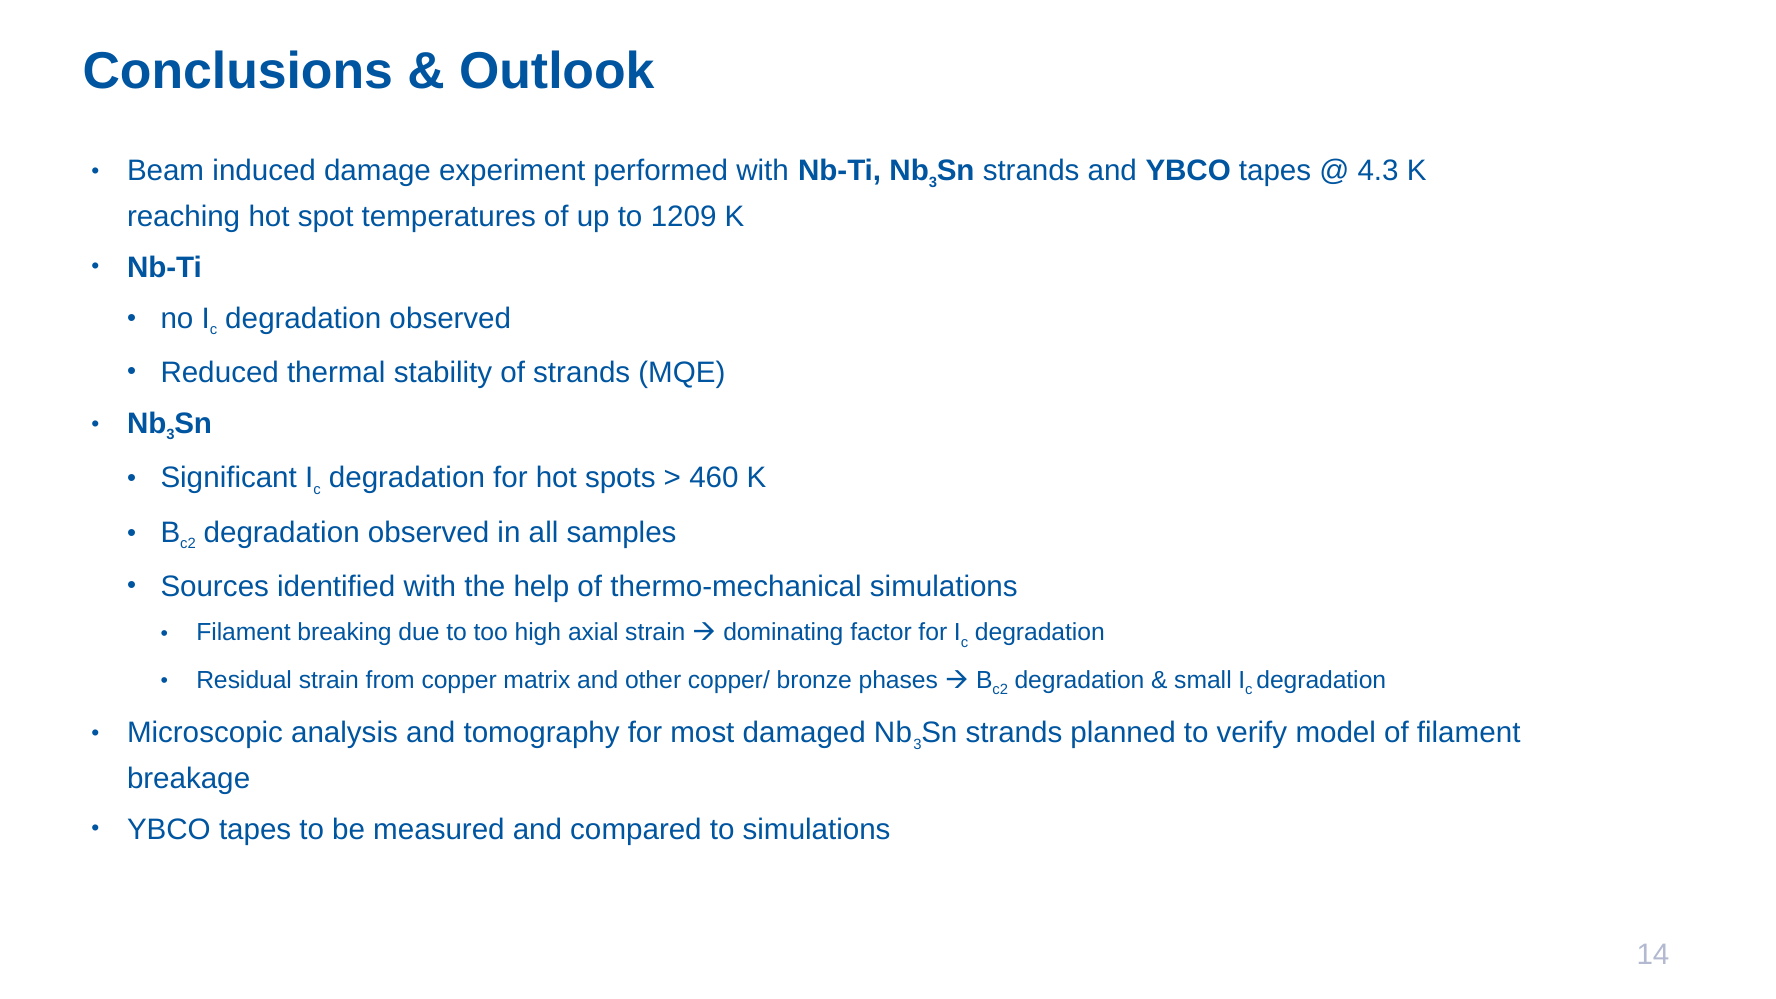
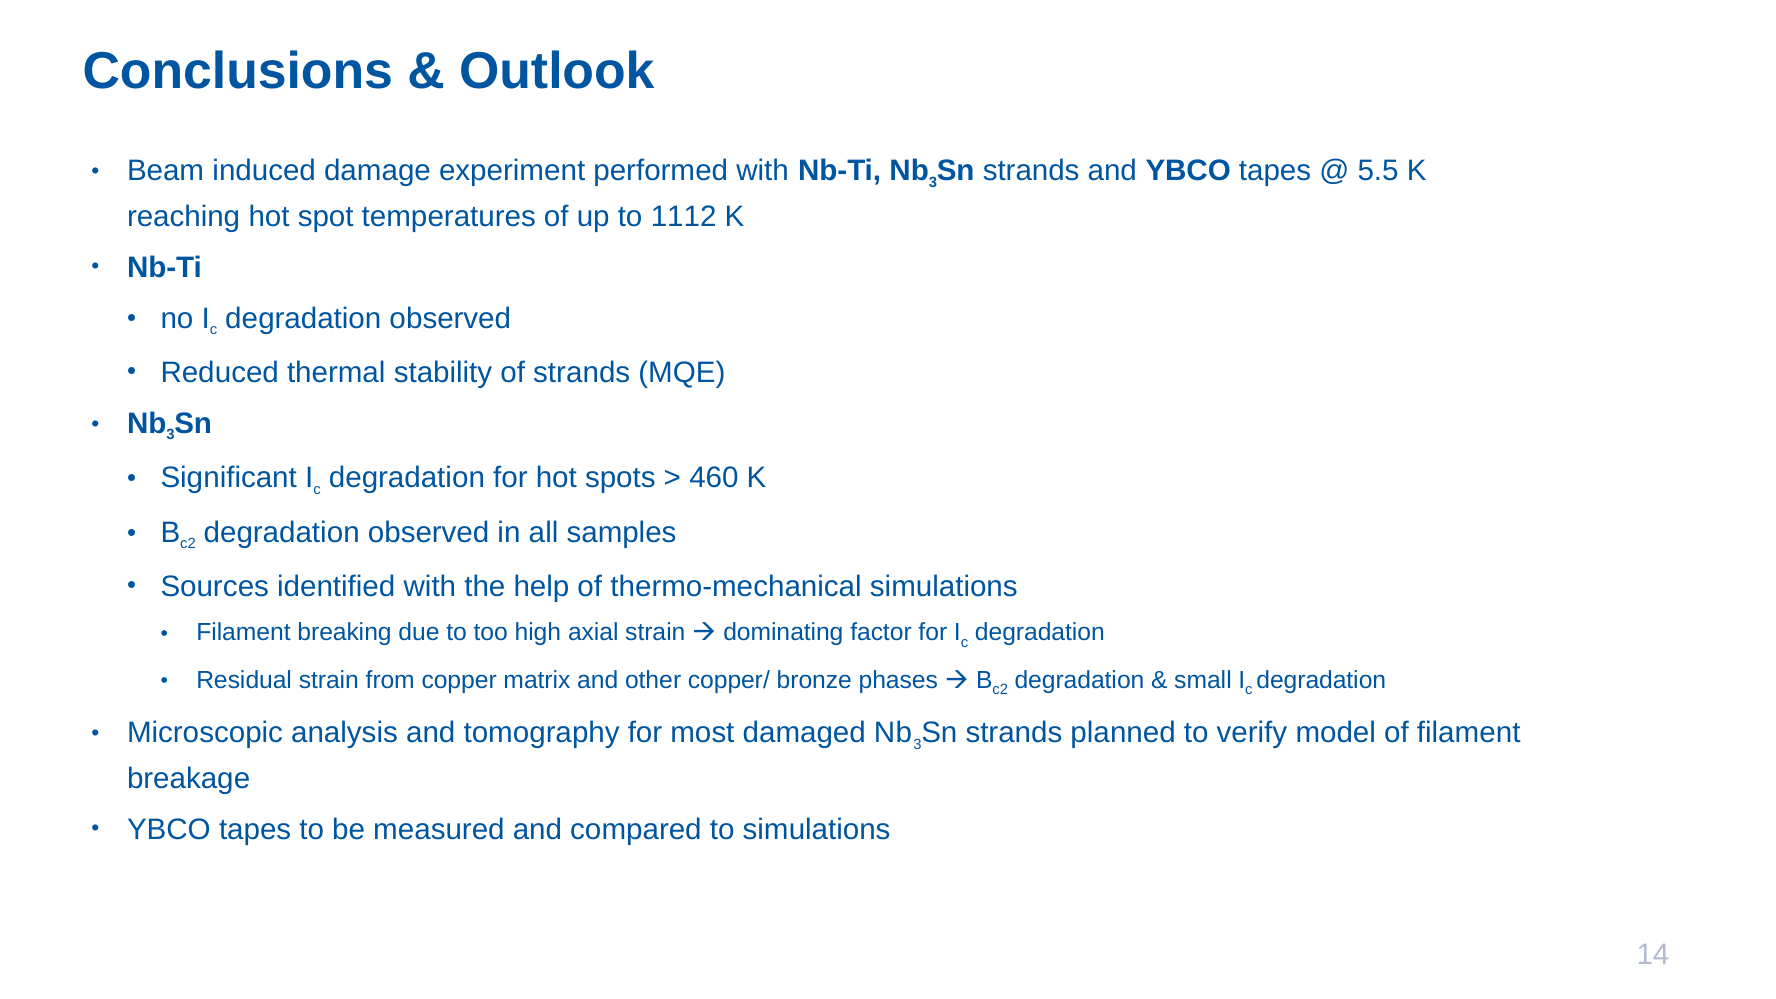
4.3: 4.3 -> 5.5
1209: 1209 -> 1112
